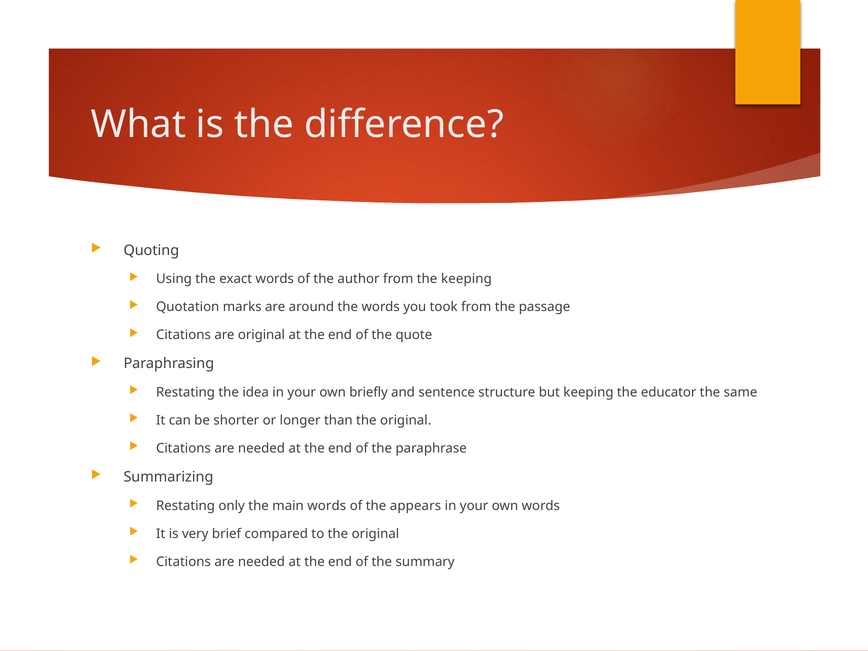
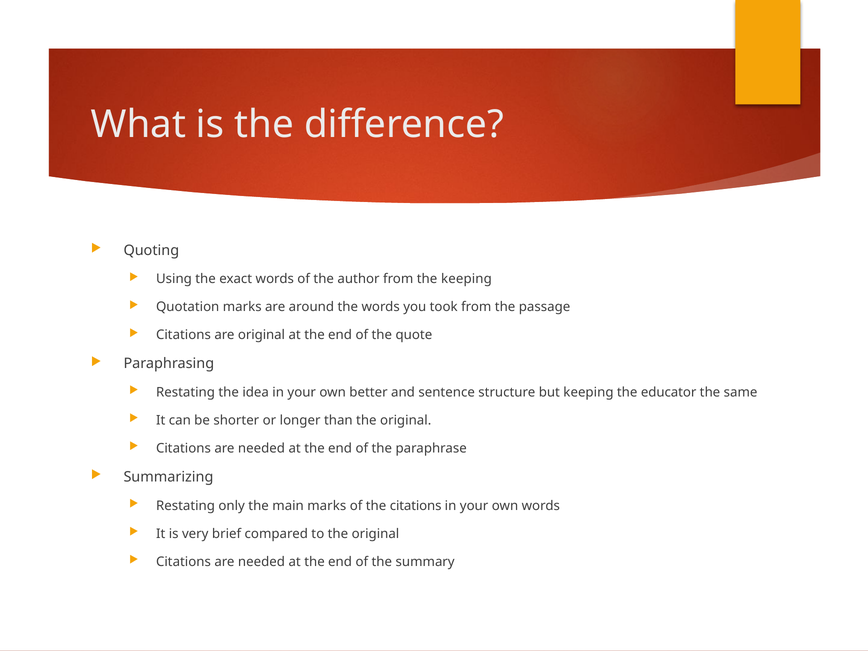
briefly: briefly -> better
main words: words -> marks
the appears: appears -> citations
